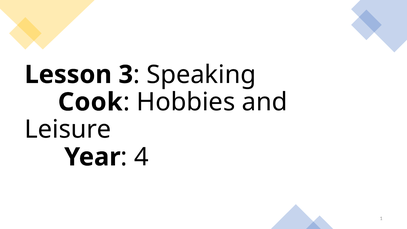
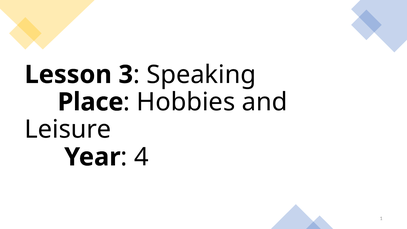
Cook: Cook -> Place
